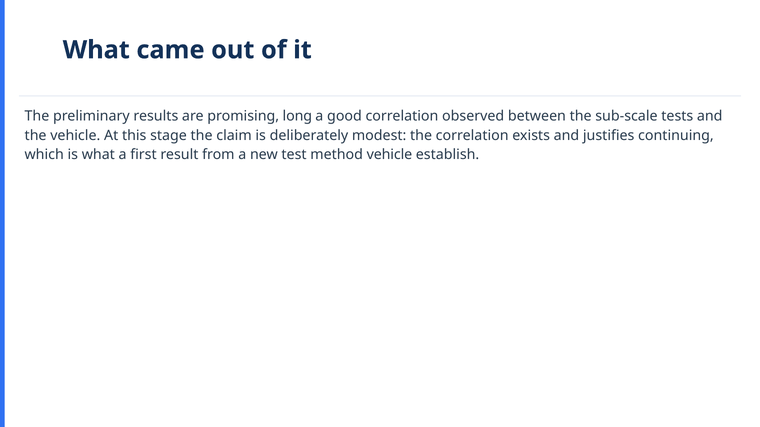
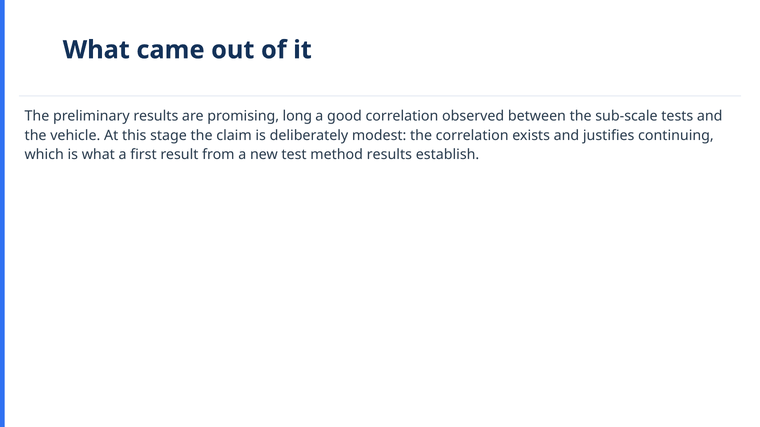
method vehicle: vehicle -> results
